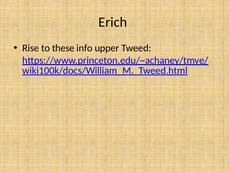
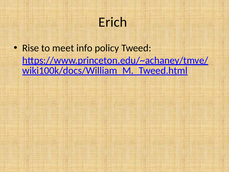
these: these -> meet
upper: upper -> policy
